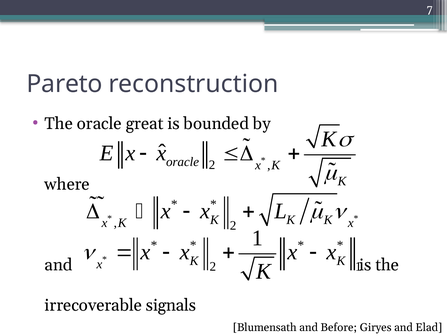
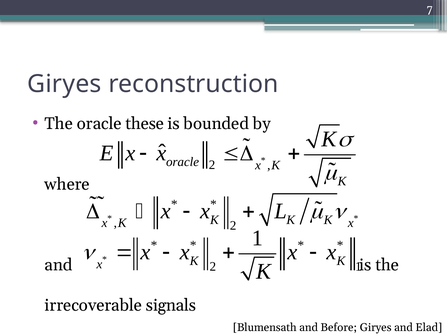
Pareto at (65, 84): Pareto -> Giryes
great: great -> these
